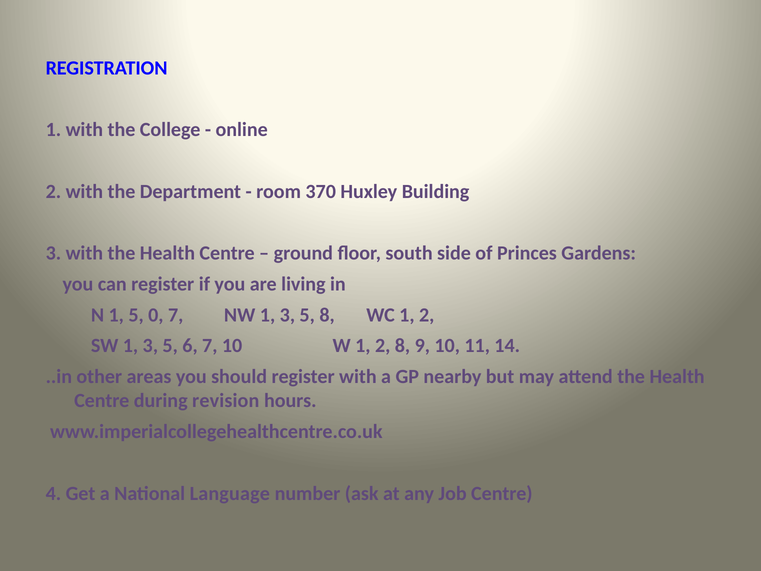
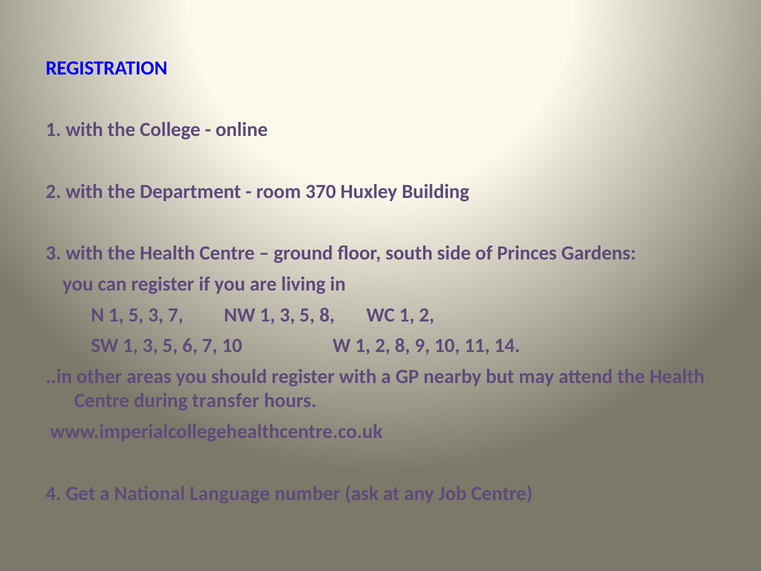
5 0: 0 -> 3
revision: revision -> transfer
